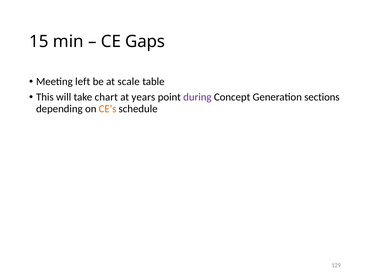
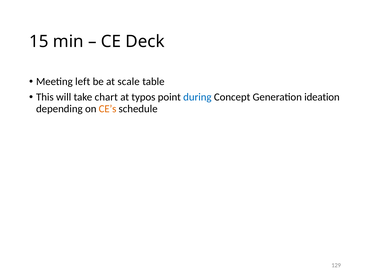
Gaps: Gaps -> Deck
years: years -> typos
during colour: purple -> blue
sections: sections -> ideation
